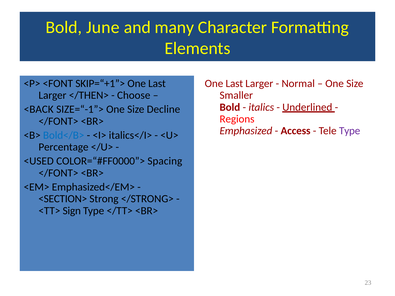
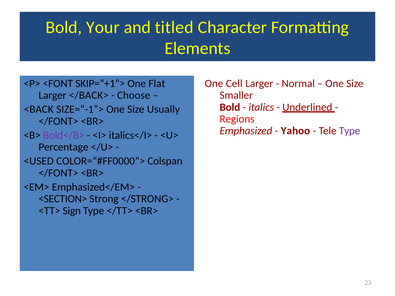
June: June -> Your
many: many -> titled
Last at (157, 84): Last -> Flat
Last at (234, 84): Last -> Cell
</THEN>: </THEN> -> </BACK>
Decline: Decline -> Usually
Access: Access -> Yahoo
Bold</B> colour: blue -> purple
Spacing: Spacing -> Colspan
